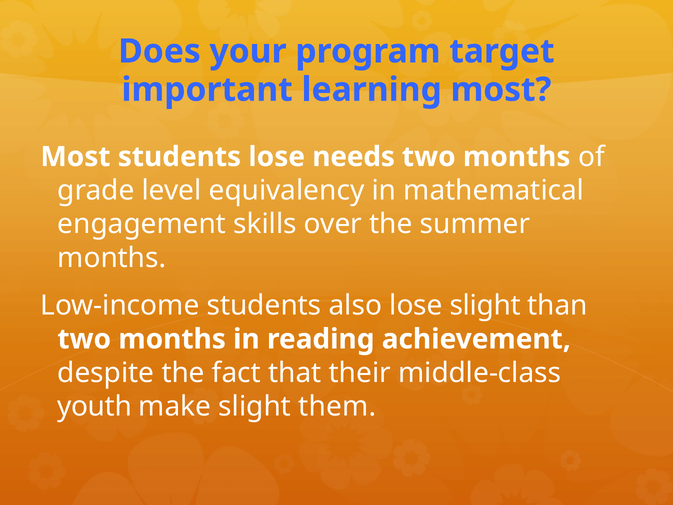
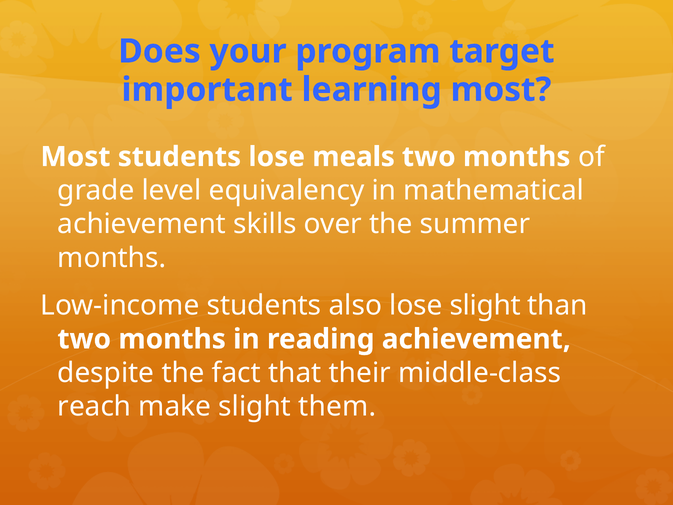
needs: needs -> meals
engagement at (142, 224): engagement -> achievement
youth: youth -> reach
